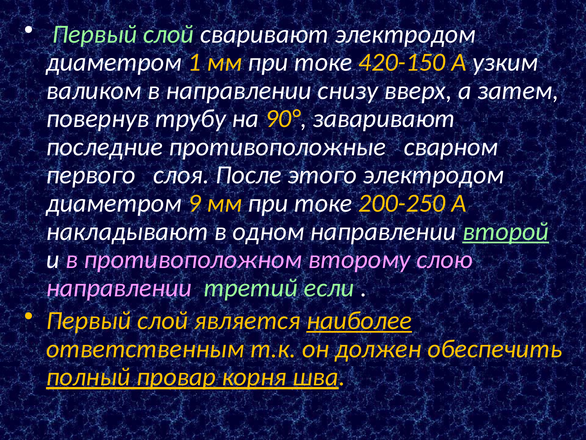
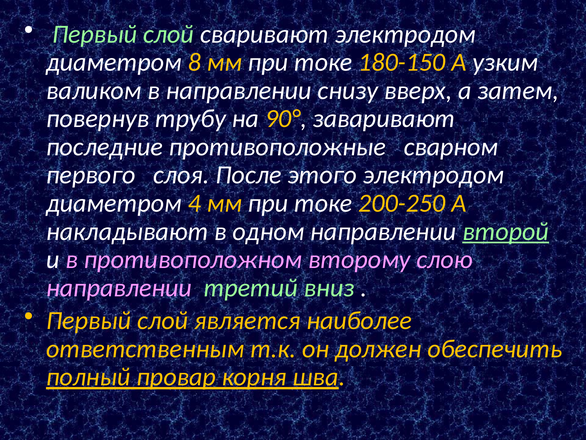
1: 1 -> 8
420-150: 420-150 -> 180-150
9: 9 -> 4
если: если -> вниз
наиболее underline: present -> none
